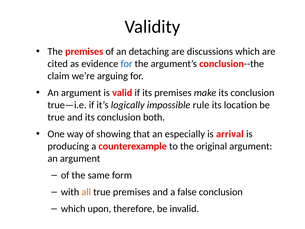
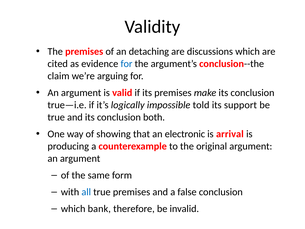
rule: rule -> told
location: location -> support
especially: especially -> electronic
all colour: orange -> blue
upon: upon -> bank
